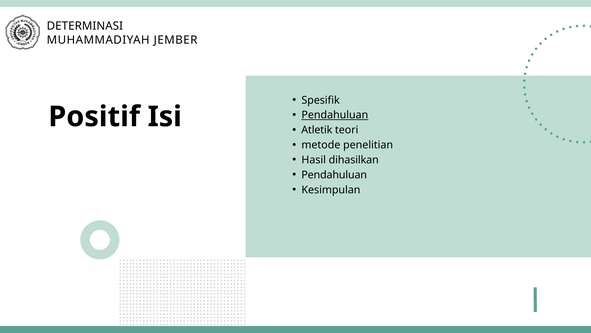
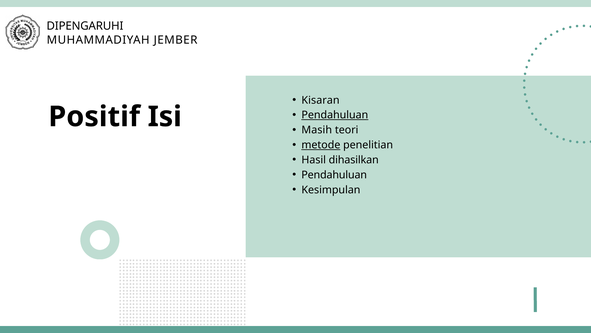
DETERMINASI: DETERMINASI -> DIPENGARUHI
Spesifik: Spesifik -> Kisaran
Atletik: Atletik -> Masih
metode underline: none -> present
